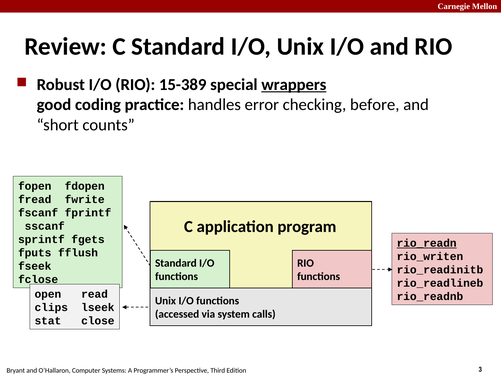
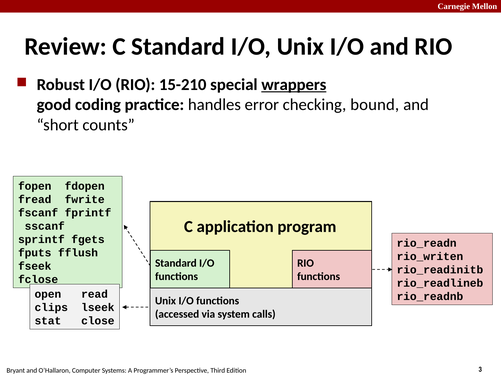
15-389: 15-389 -> 15-210
before: before -> bound
rio_readn underline: present -> none
